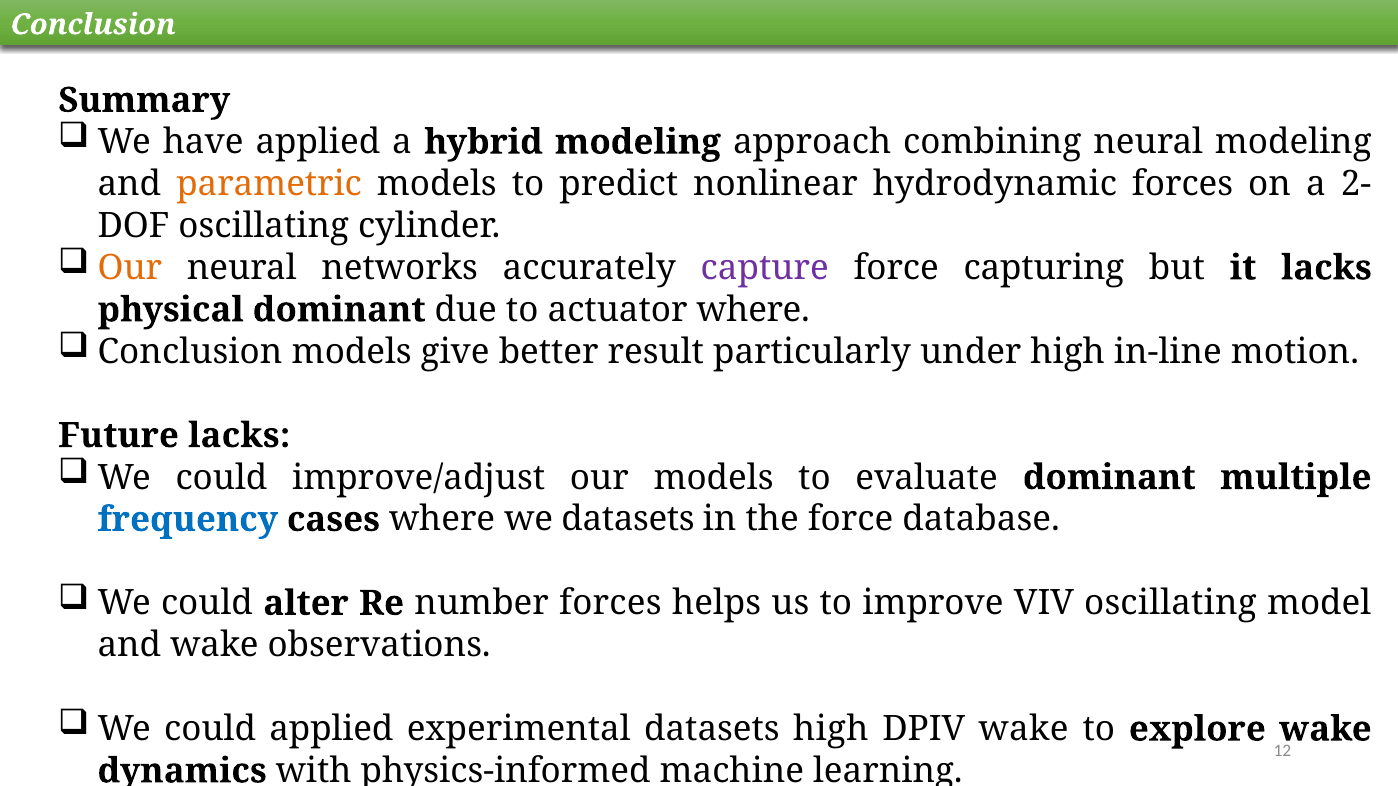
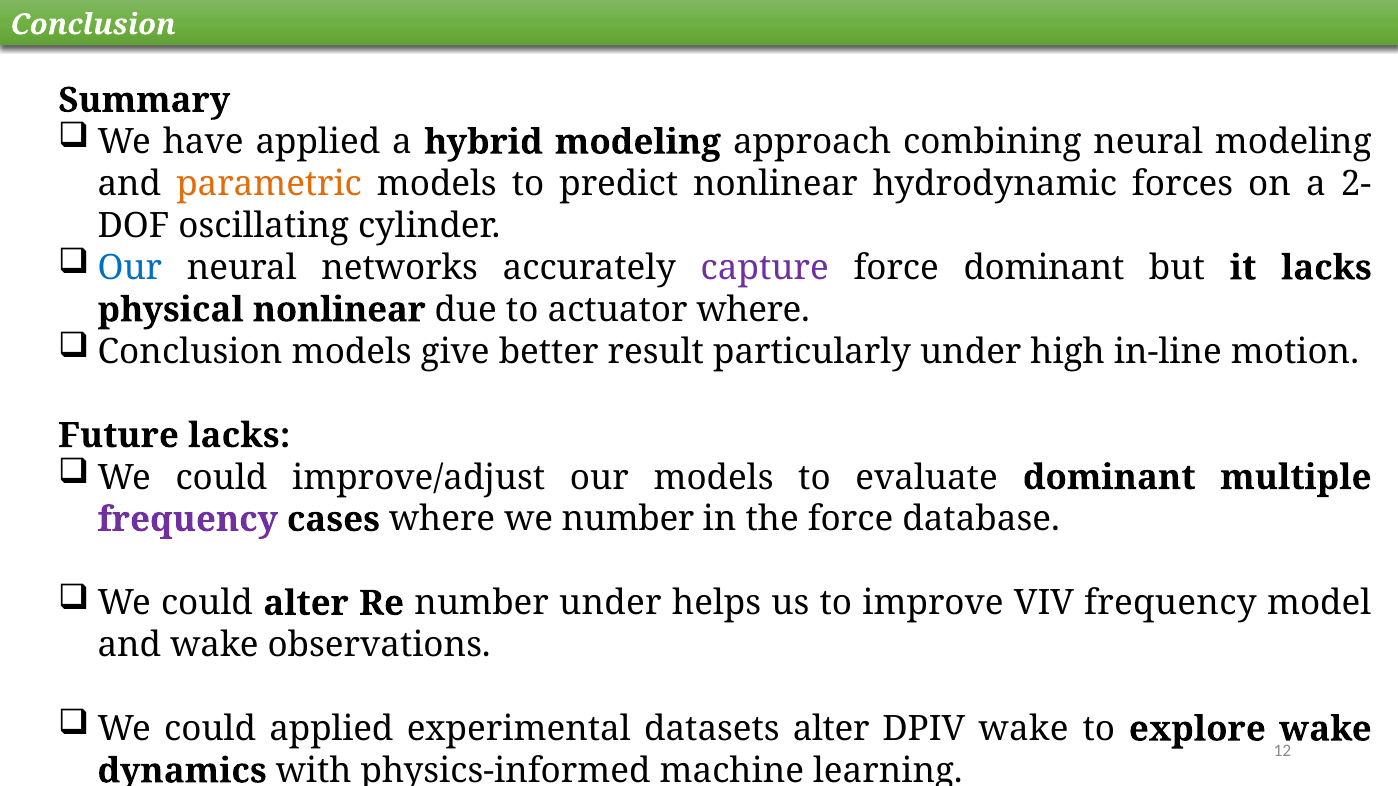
Our at (130, 268) colour: orange -> blue
force capturing: capturing -> dominant
physical dominant: dominant -> nonlinear
frequency at (188, 520) colour: blue -> purple
we datasets: datasets -> number
number forces: forces -> under
VIV oscillating: oscillating -> frequency
datasets high: high -> alter
